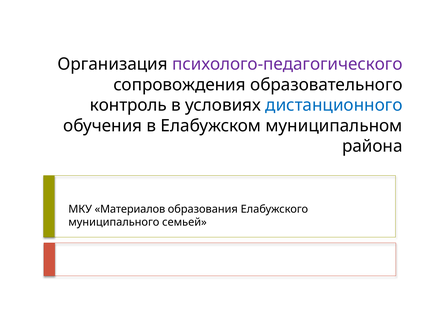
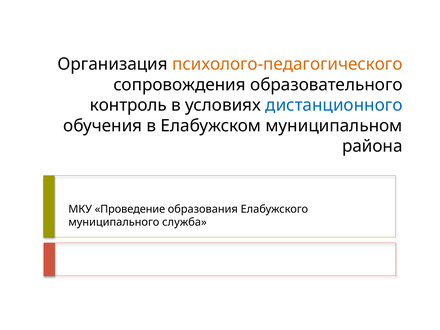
психолого-педагогического colour: purple -> orange
Материалов: Материалов -> Проведение
семьей: семьей -> служба
